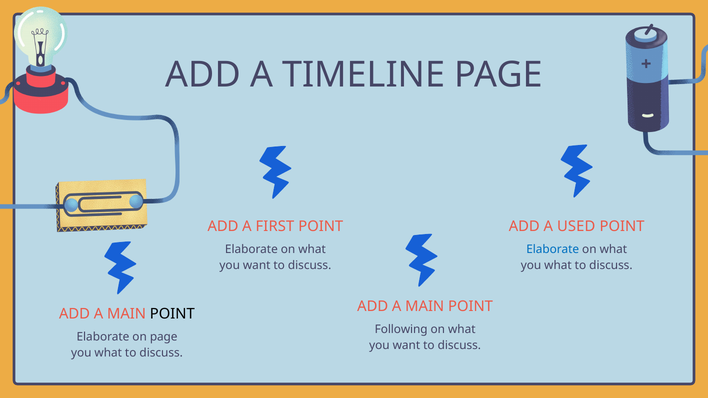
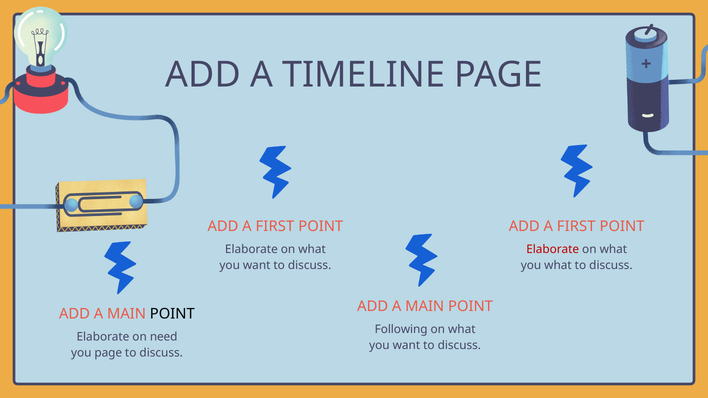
USED at (576, 226): USED -> FIRST
Elaborate at (553, 249) colour: blue -> red
on page: page -> need
what at (108, 353): what -> page
